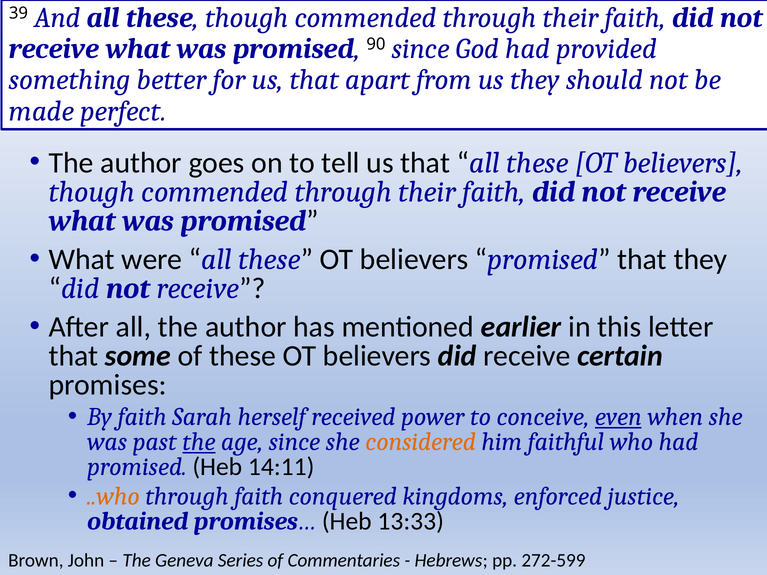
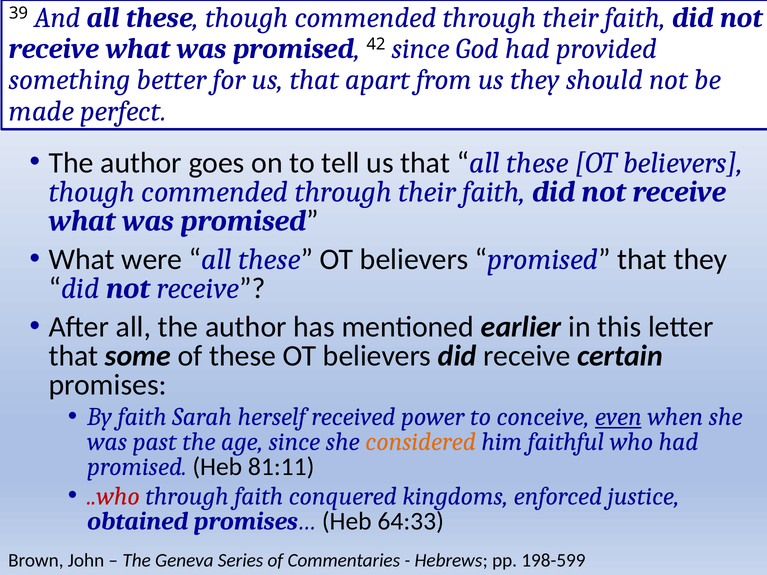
90: 90 -> 42
the at (199, 442) underline: present -> none
14:11: 14:11 -> 81:11
..who colour: orange -> red
13:33: 13:33 -> 64:33
272-599: 272-599 -> 198-599
